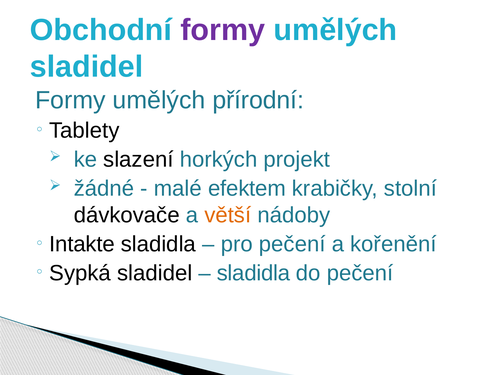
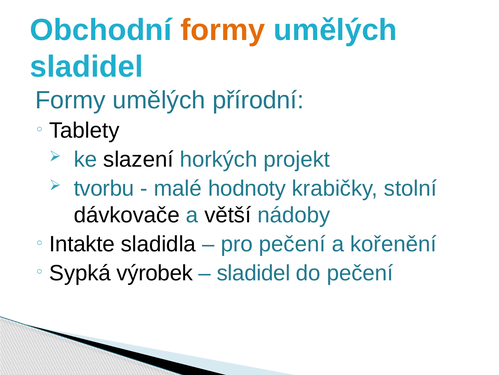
formy at (223, 30) colour: purple -> orange
žádné: žádné -> tvorbu
efektem: efektem -> hodnoty
větší colour: orange -> black
Sypká sladidel: sladidel -> výrobek
sladidla at (254, 273): sladidla -> sladidel
